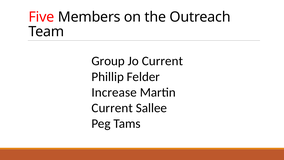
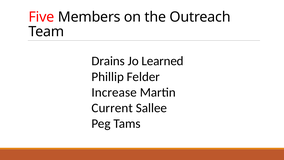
Group: Group -> Drains
Jo Current: Current -> Learned
